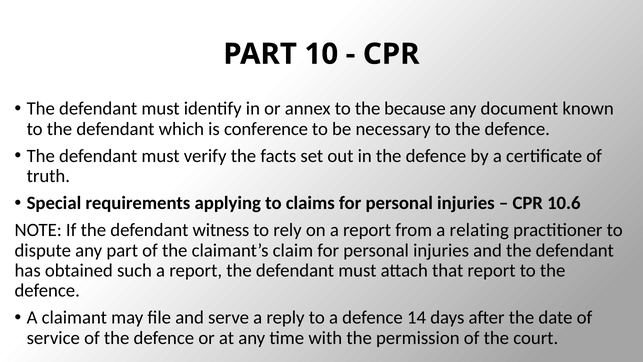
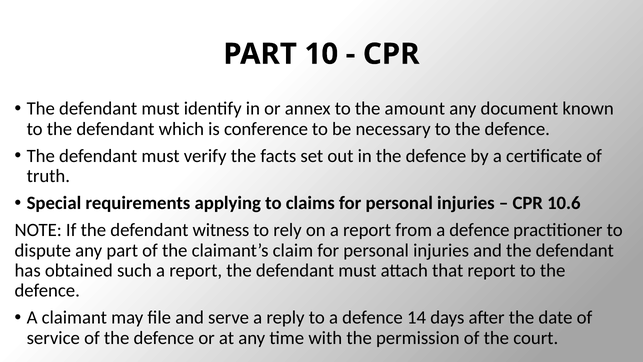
because: because -> amount
from a relating: relating -> defence
